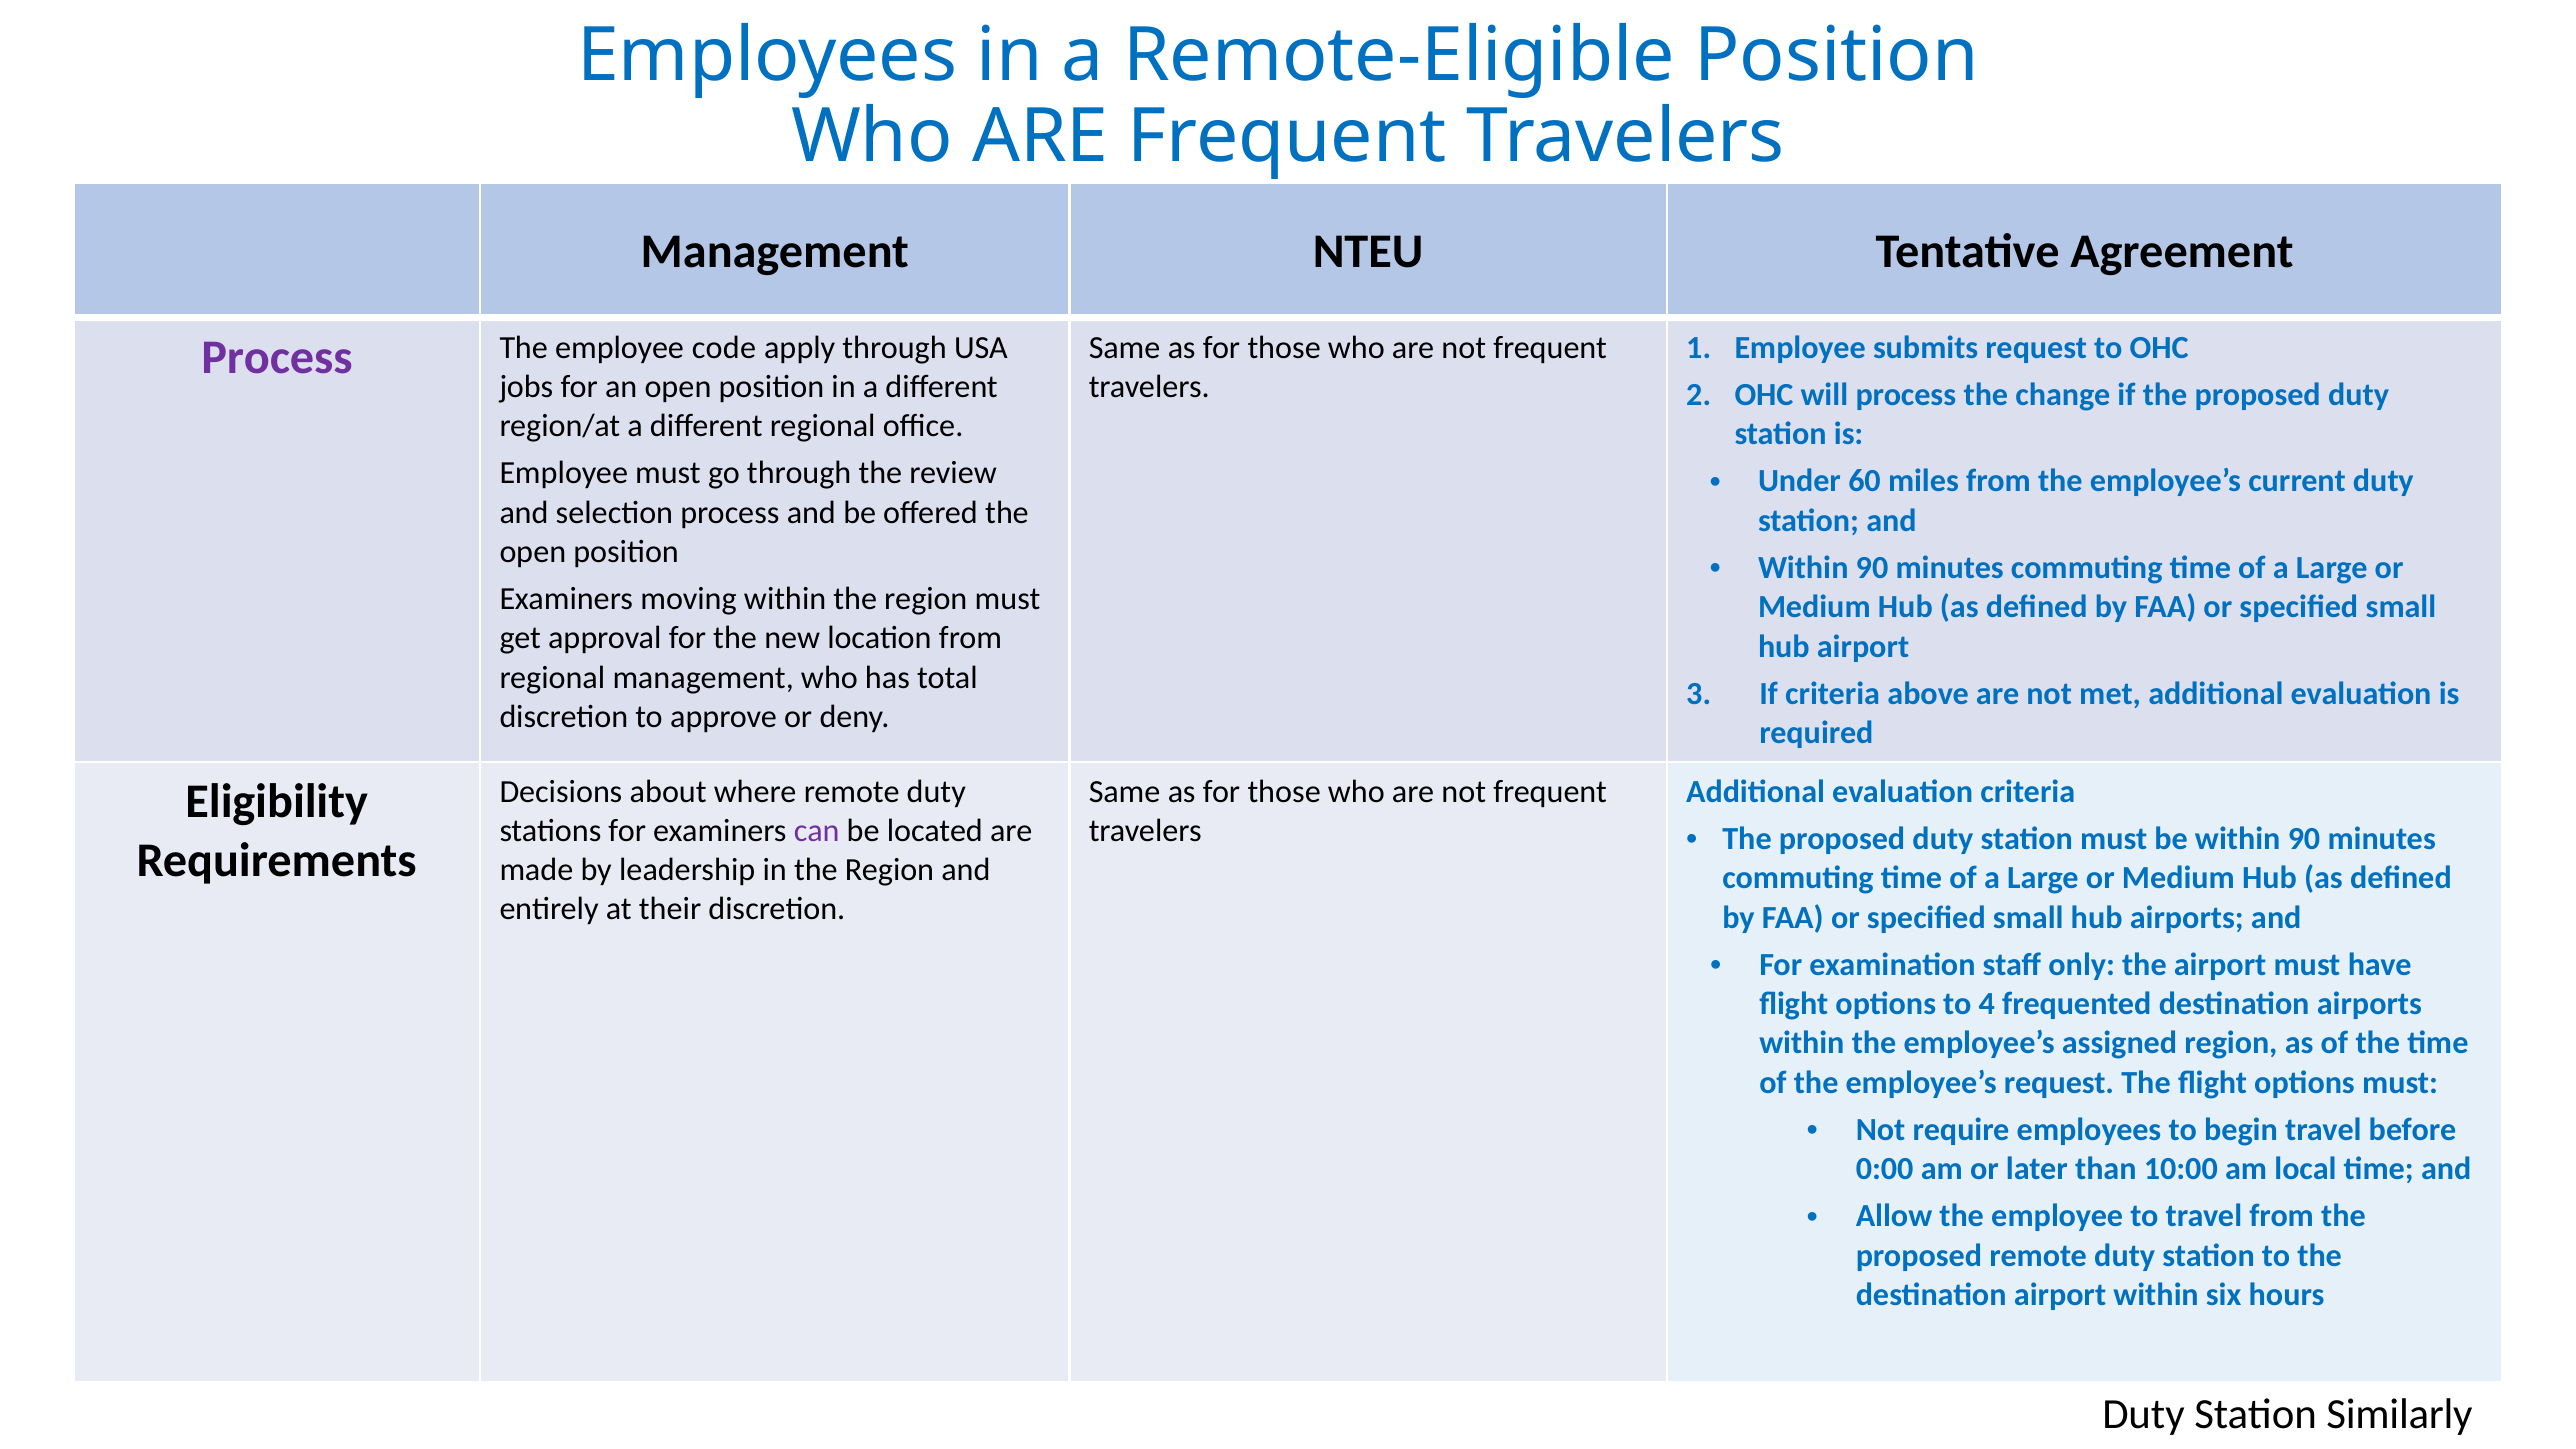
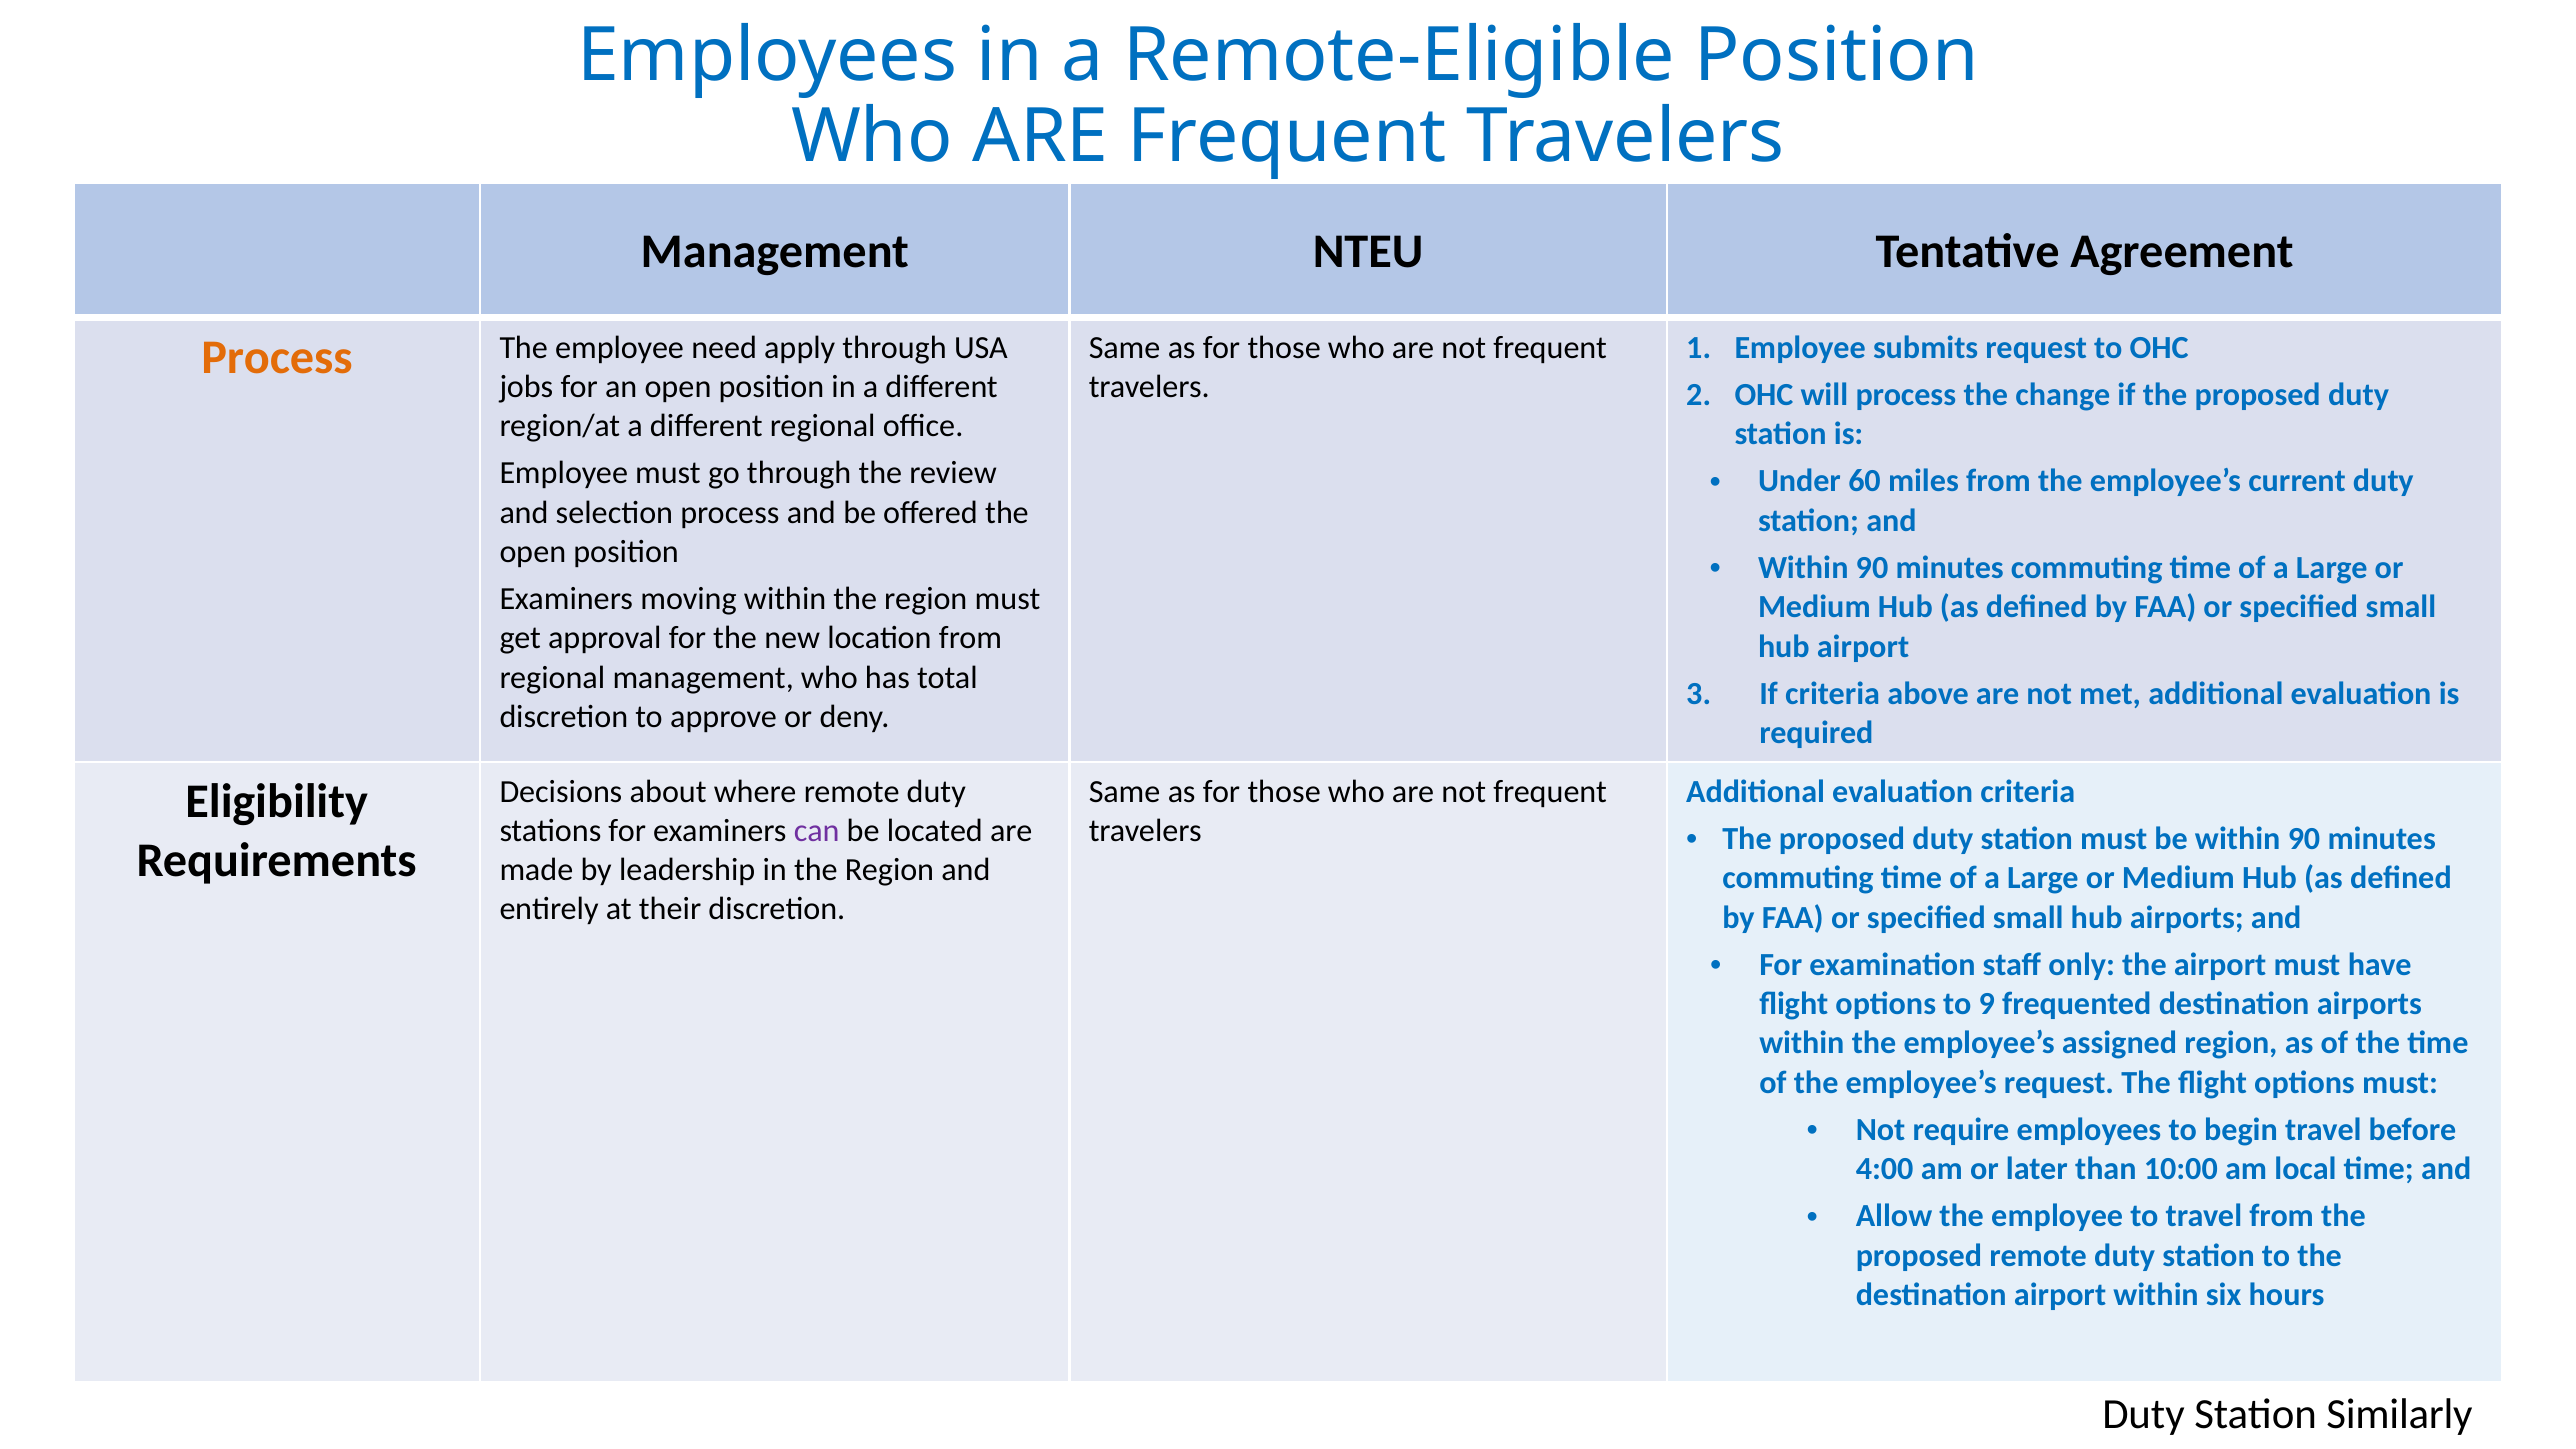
Process at (277, 358) colour: purple -> orange
code: code -> need
4: 4 -> 9
0:00: 0:00 -> 4:00
